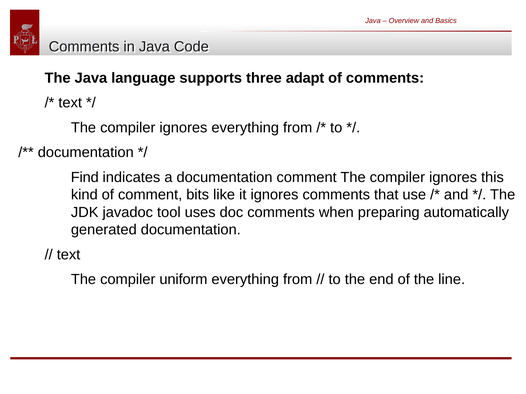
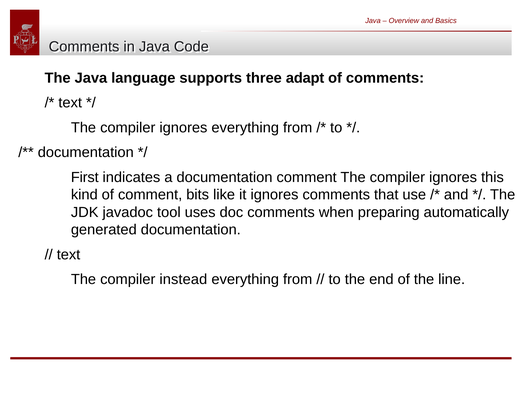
Find: Find -> First
uniform: uniform -> instead
